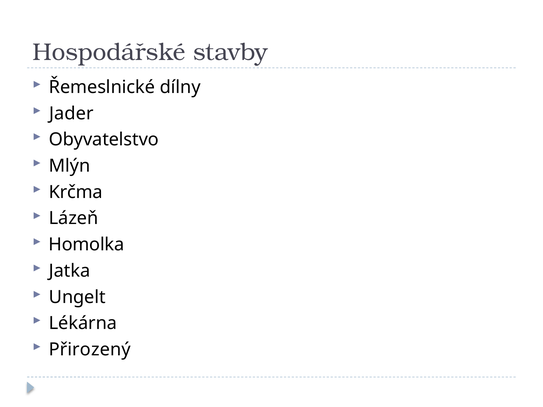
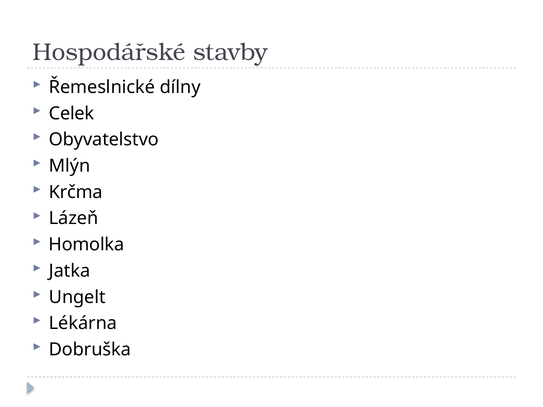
Jader: Jader -> Celek
Přirozený: Přirozený -> Dobruška
